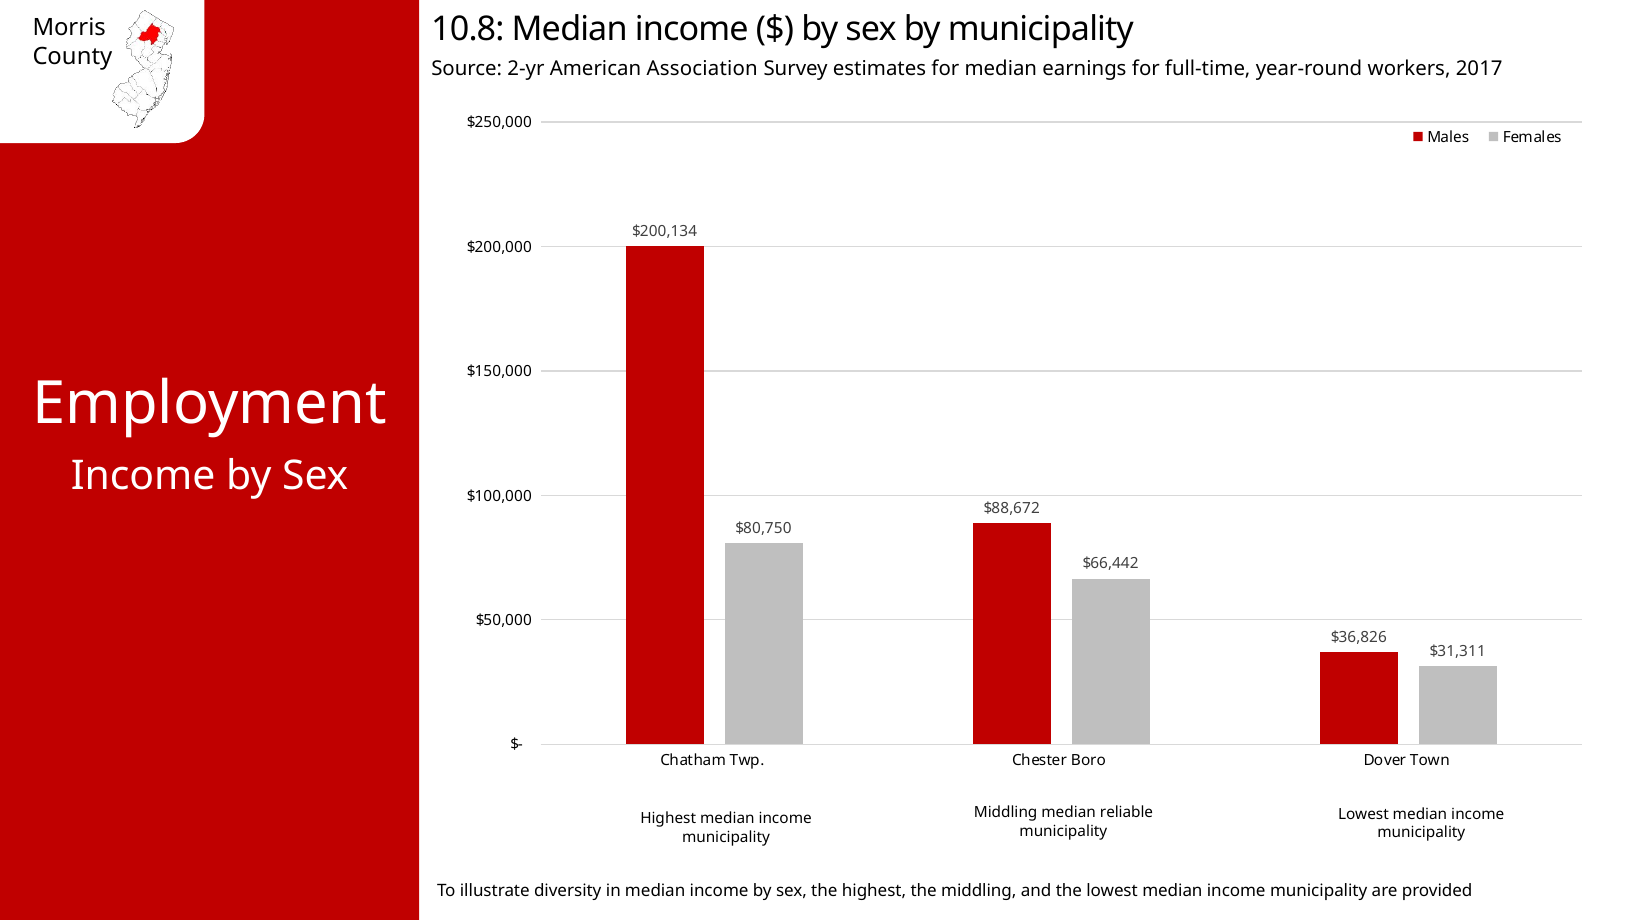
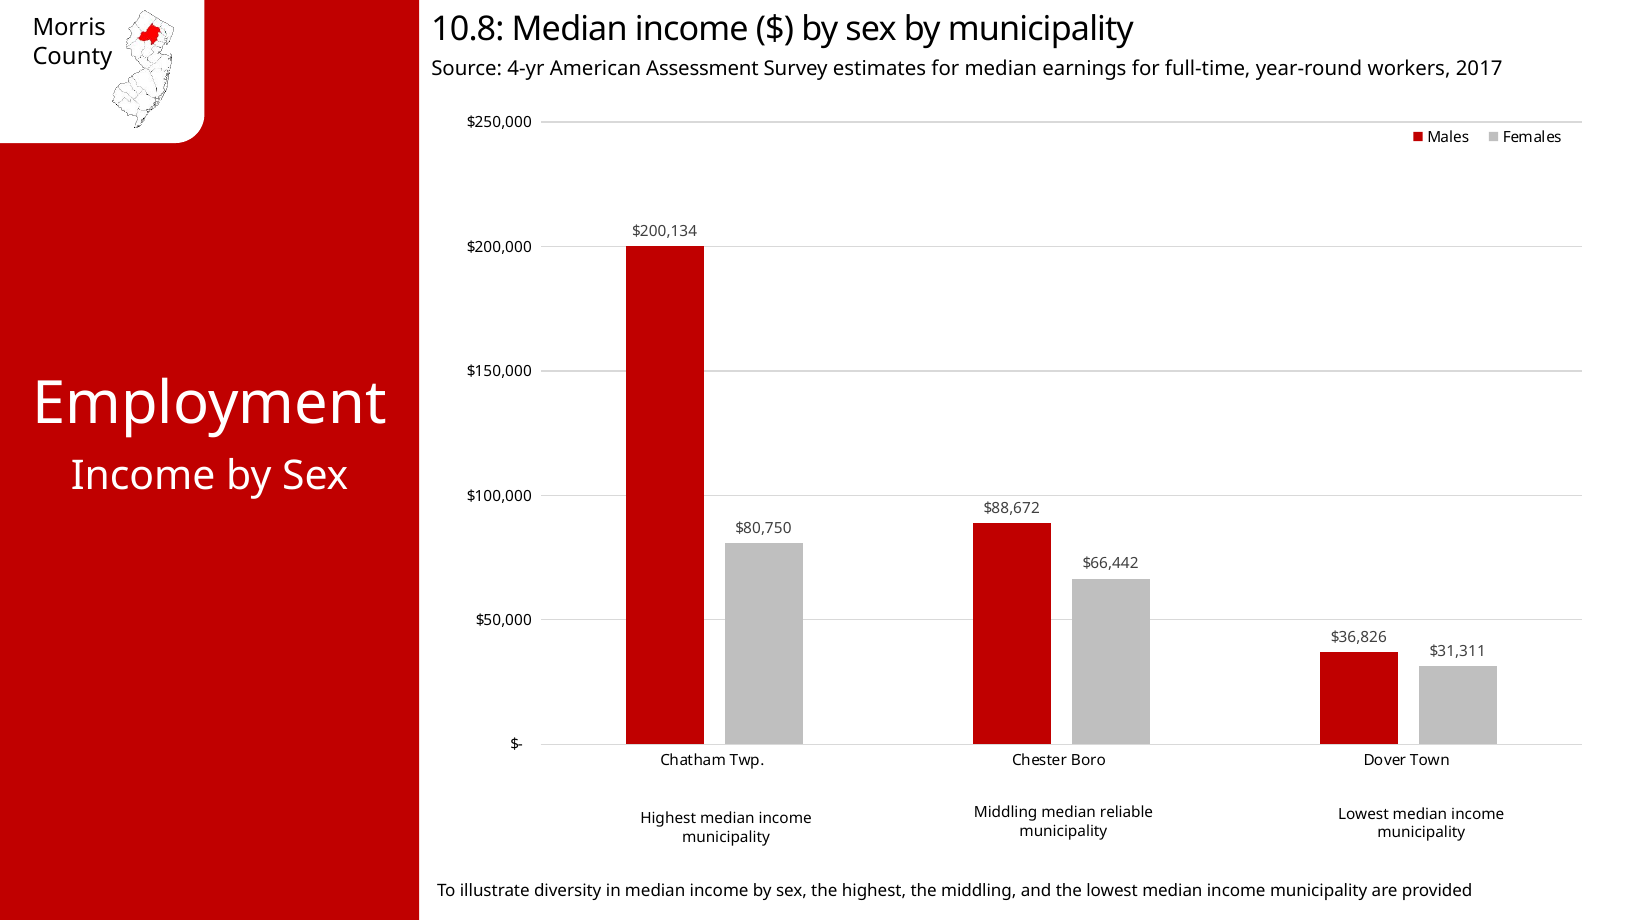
2-yr: 2-yr -> 4-yr
Association: Association -> Assessment
